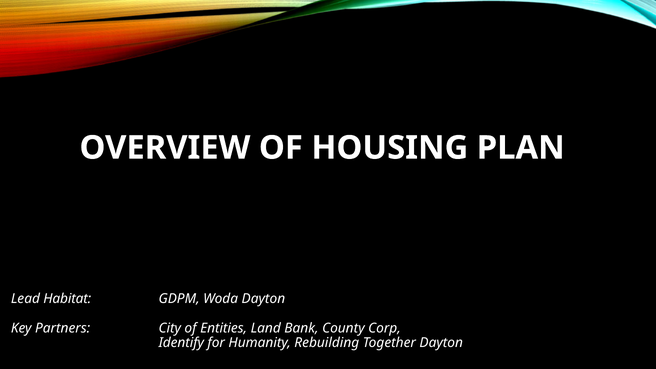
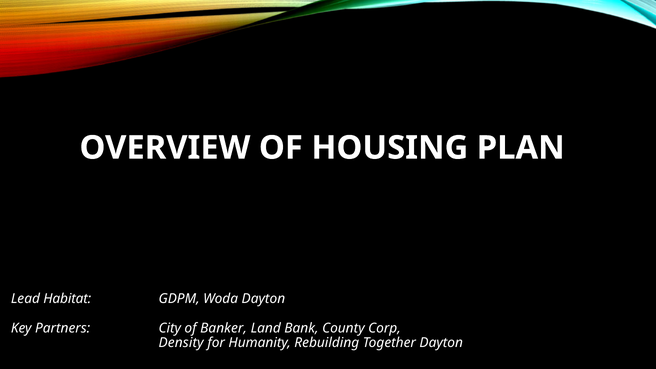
Entities: Entities -> Banker
Identify: Identify -> Density
